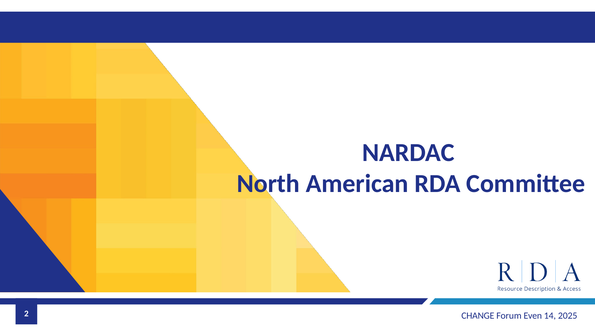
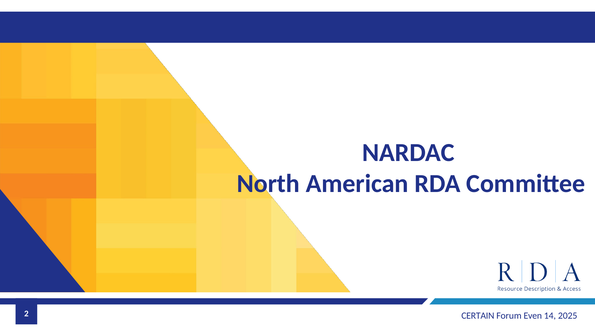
CHANGE: CHANGE -> CERTAIN
